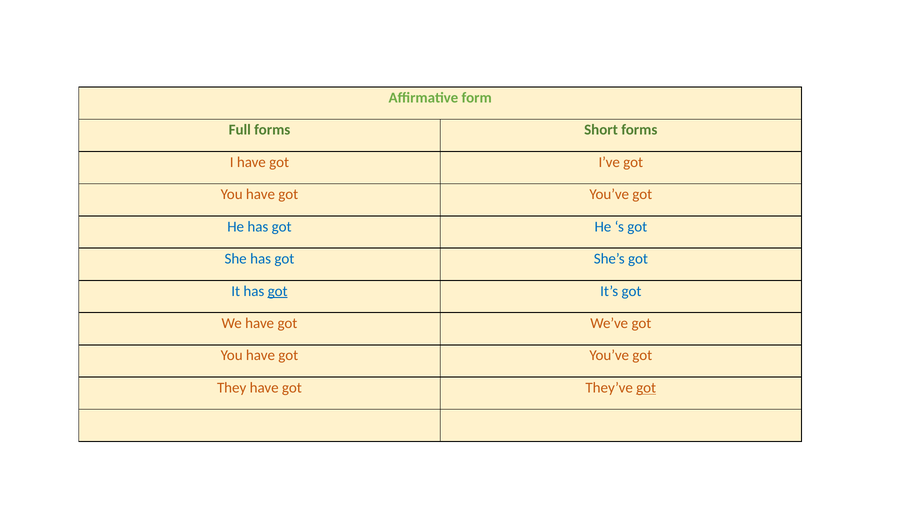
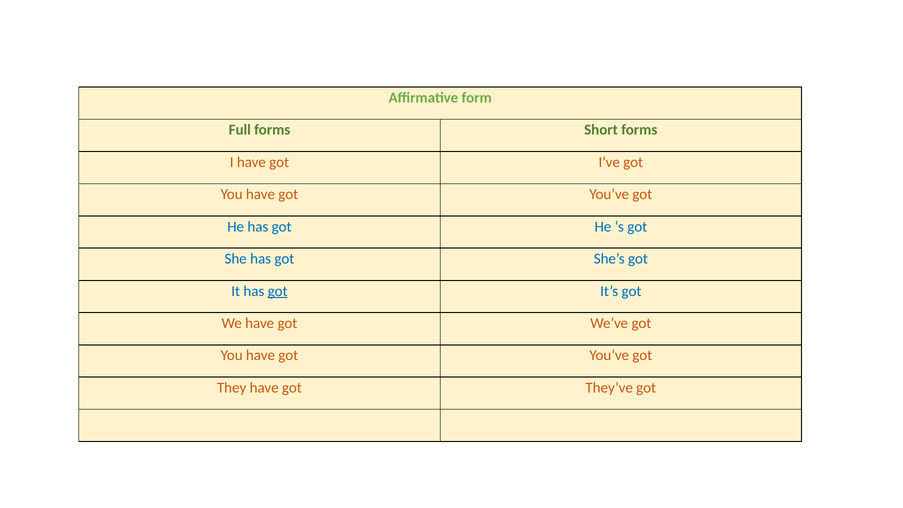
got at (646, 388) underline: present -> none
